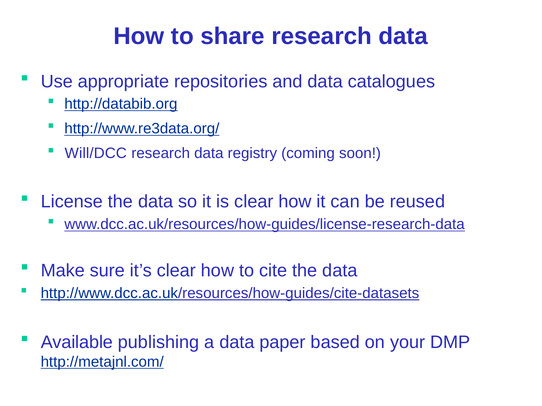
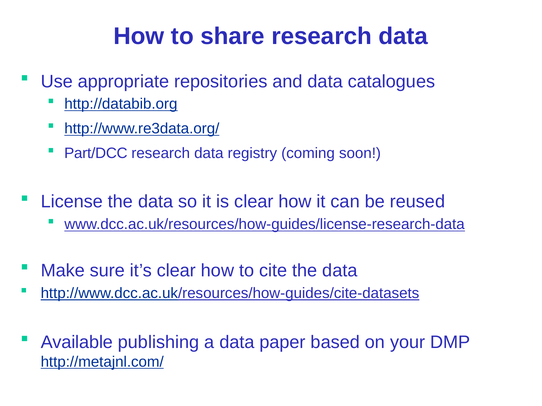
Will/DCC: Will/DCC -> Part/DCC
